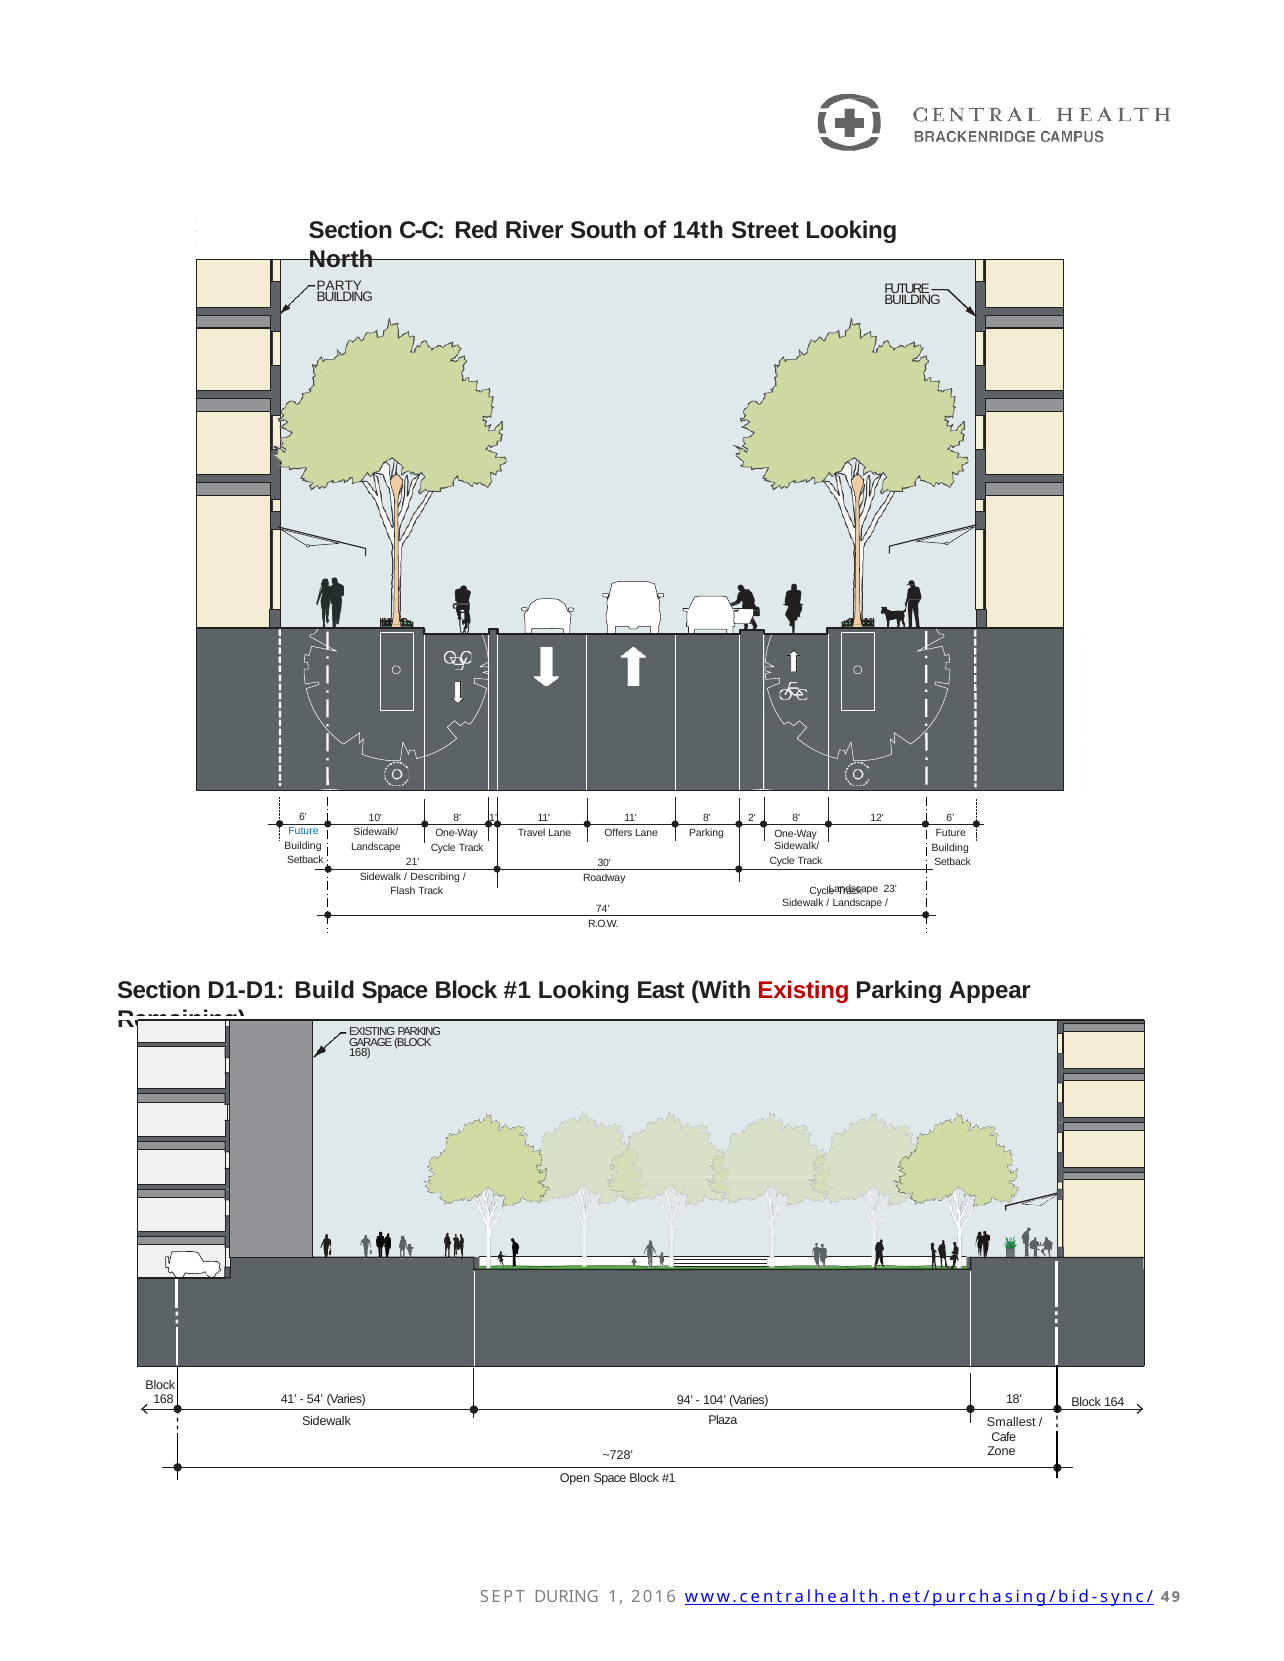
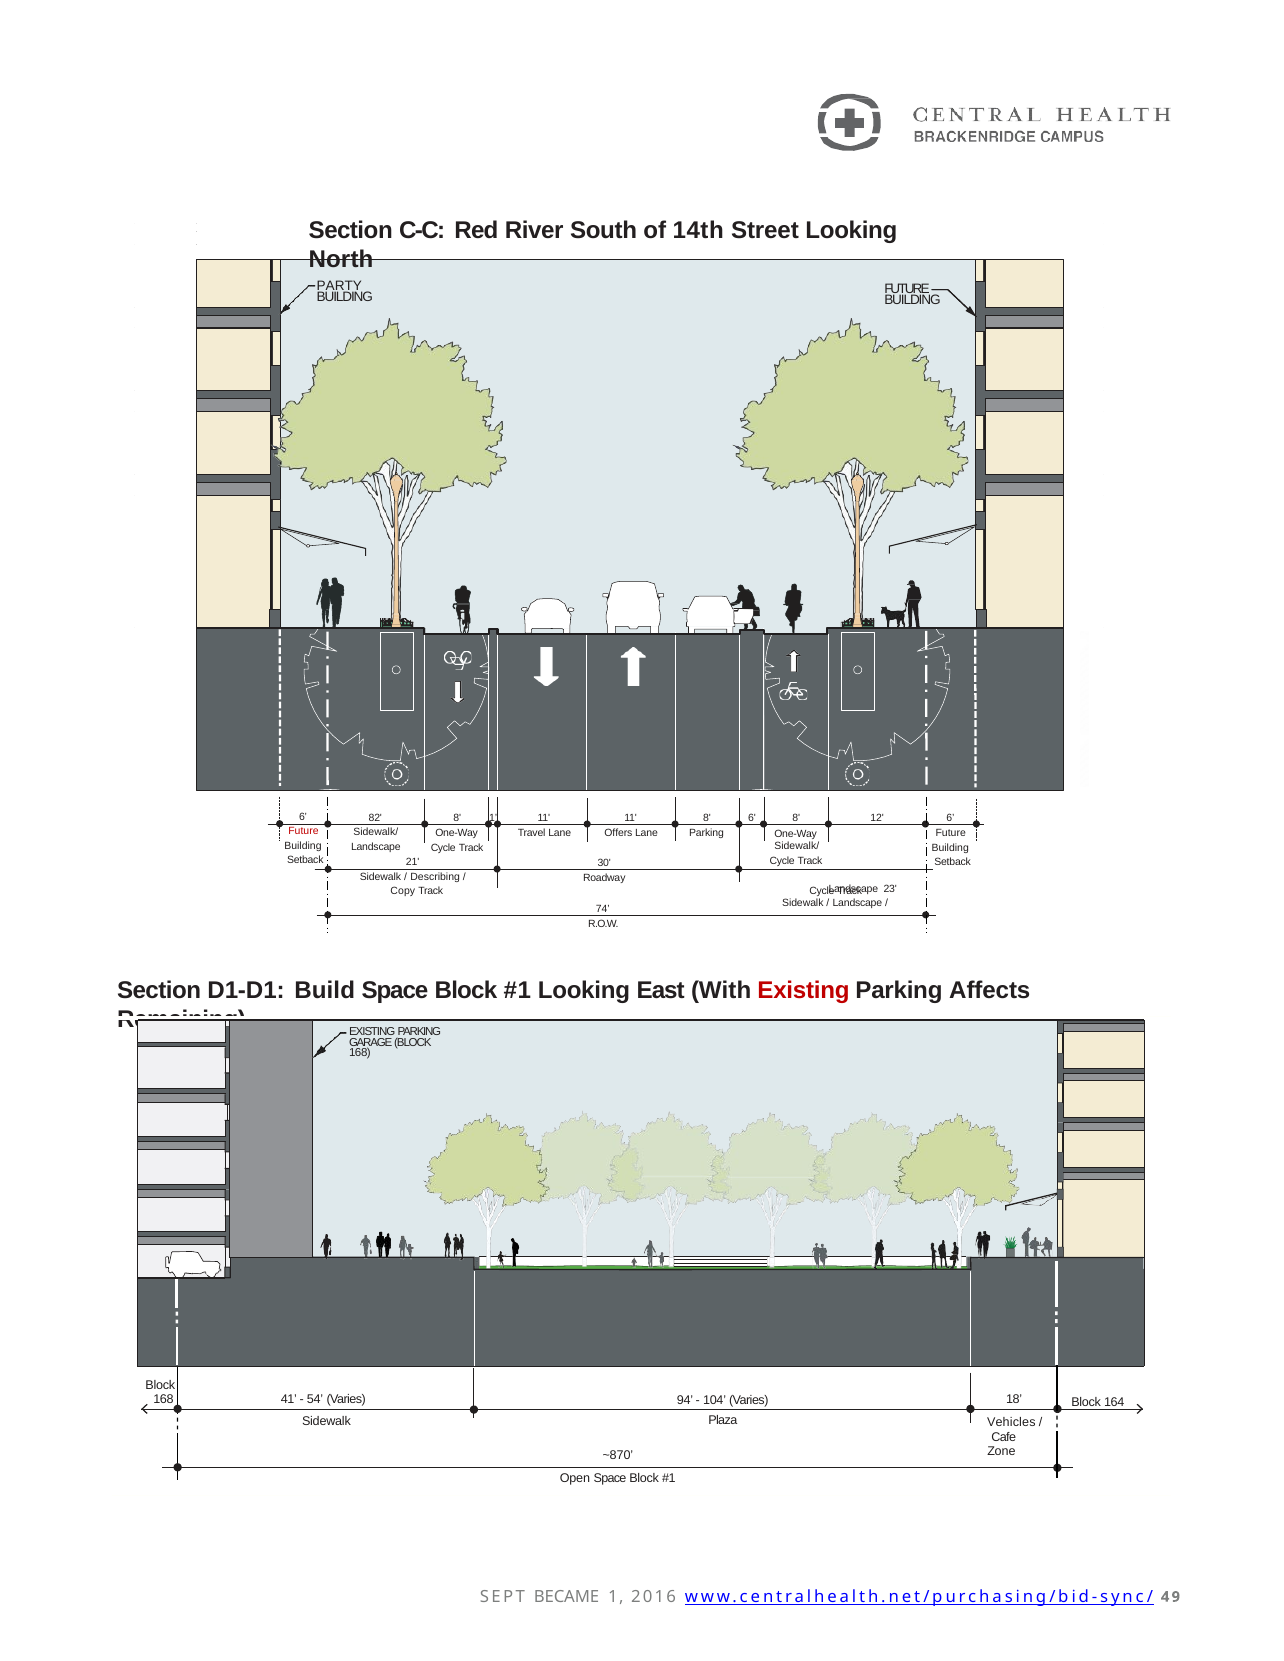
10: 10 -> 82
2 at (752, 819): 2 -> 6
Future at (303, 832) colour: blue -> red
Flash: Flash -> Copy
Appear: Appear -> Affects
Smallest: Smallest -> Vehicles
~728: ~728 -> ~870
DURING: DURING -> BECAME
